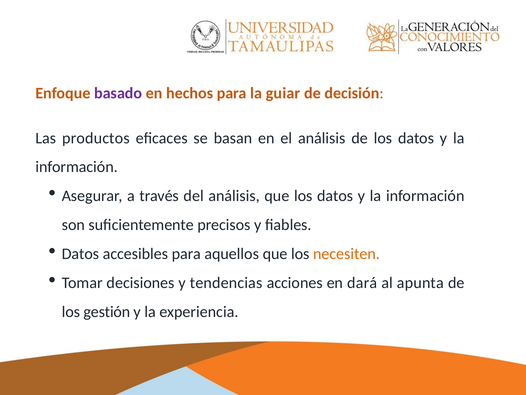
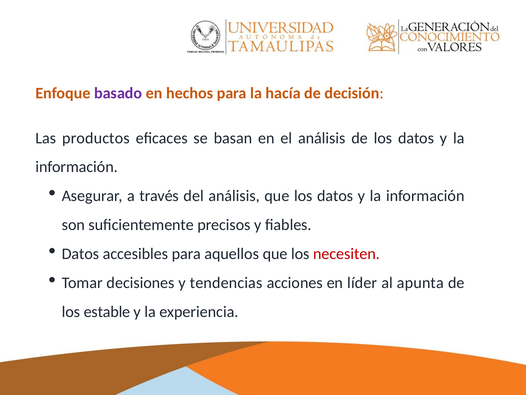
guiar: guiar -> hacía
necesiten colour: orange -> red
dará: dará -> líder
gestión: gestión -> estable
